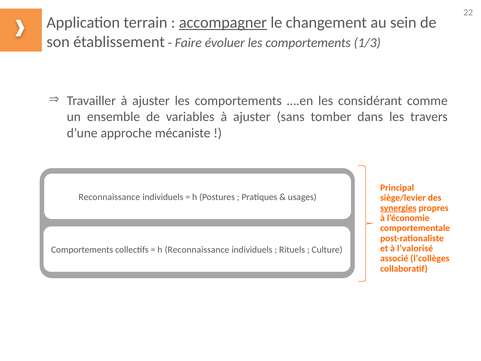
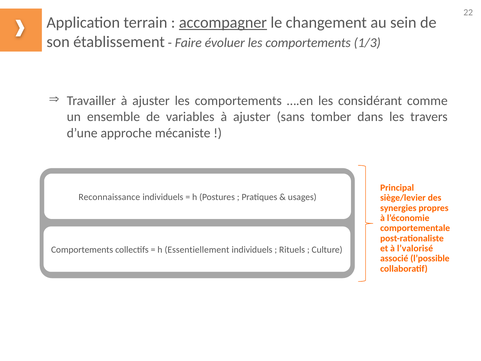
synergies underline: present -> none
h Reconnaissance: Reconnaissance -> Essentiellement
l’collèges: l’collèges -> l’possible
